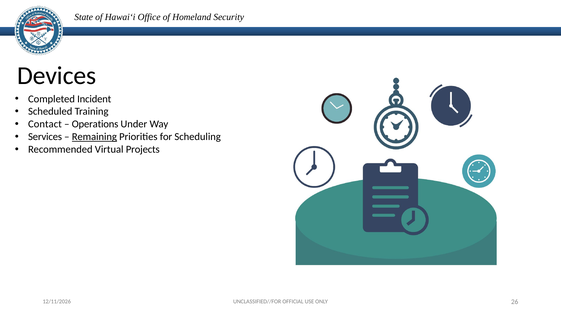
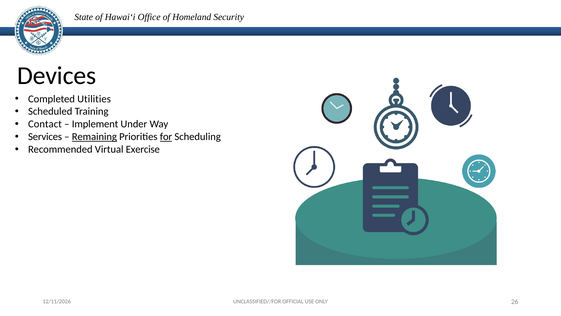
Incident: Incident -> Utilities
Operations: Operations -> Implement
for underline: none -> present
Projects: Projects -> Exercise
